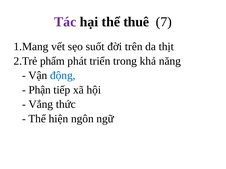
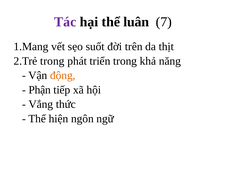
thuê: thuê -> luân
2.Trẻ phẩm: phẩm -> trong
động colour: blue -> orange
